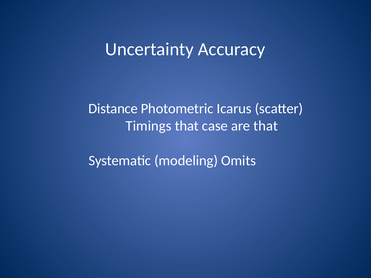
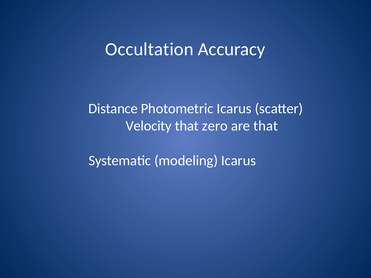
Uncertainty: Uncertainty -> Occultation
Timings: Timings -> Velocity
case: case -> zero
modeling Omits: Omits -> Icarus
